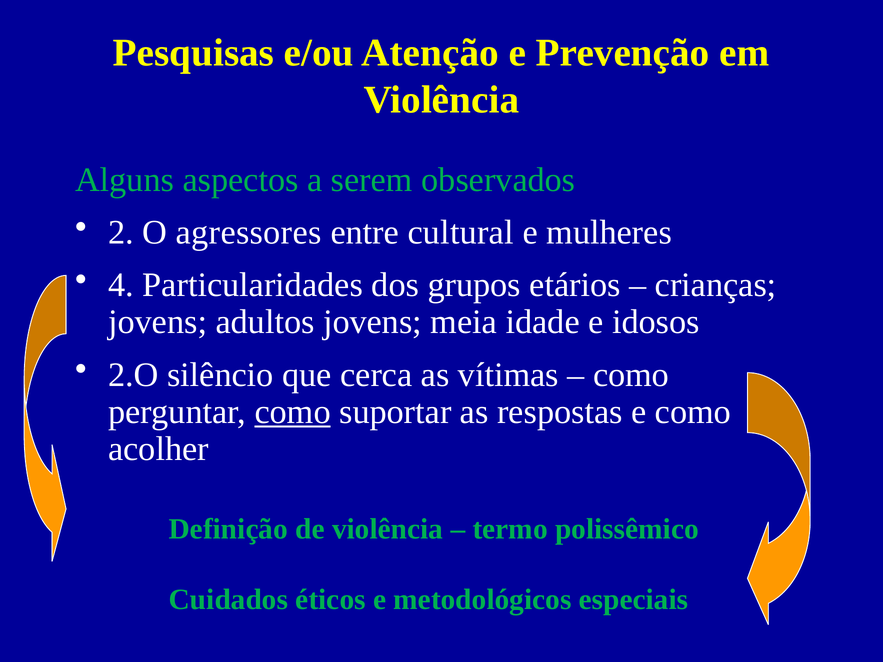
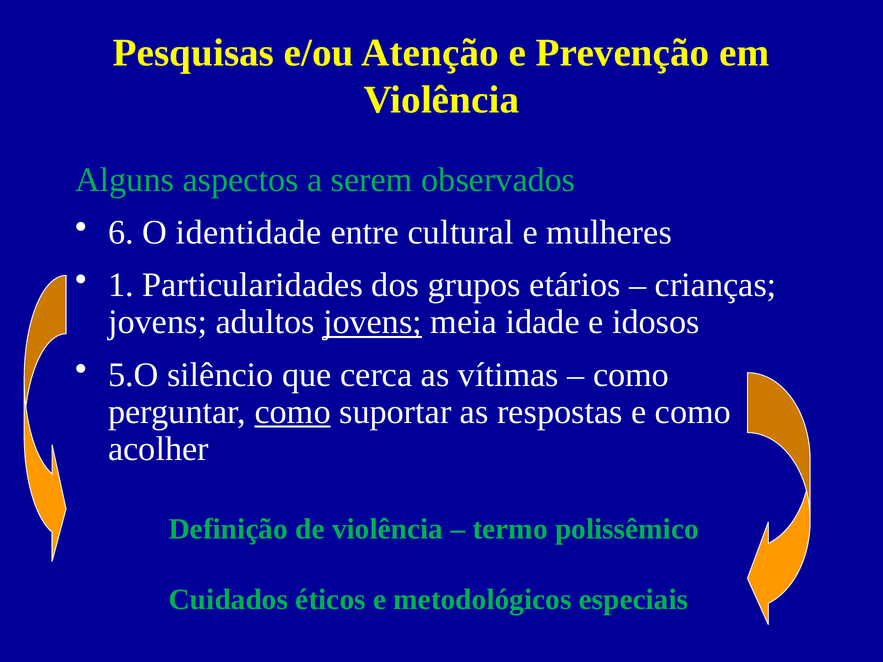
2: 2 -> 6
agressores: agressores -> identidade
4: 4 -> 1
jovens at (372, 322) underline: none -> present
2.O: 2.O -> 5.O
